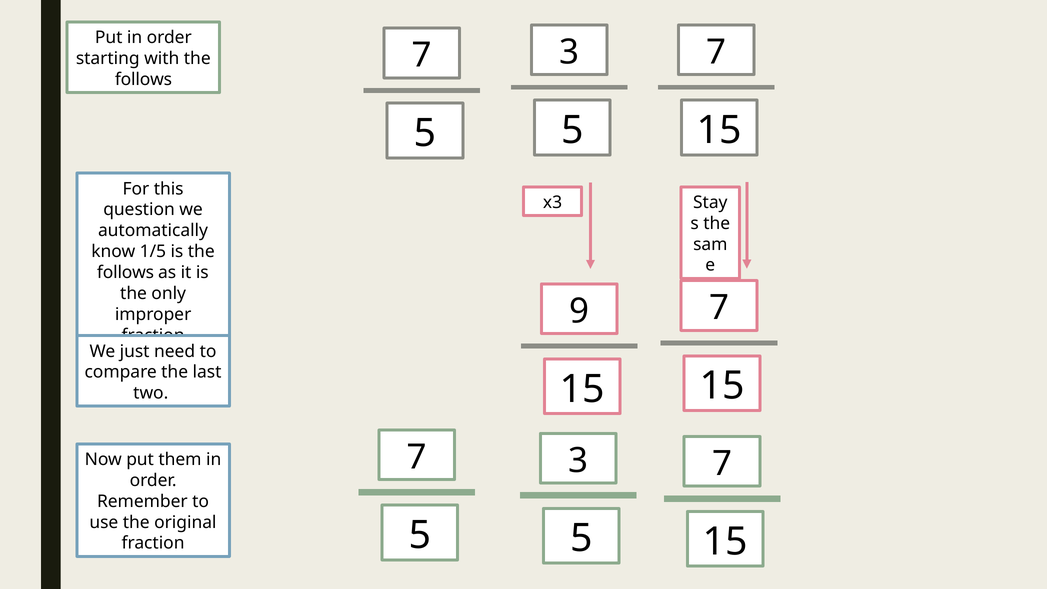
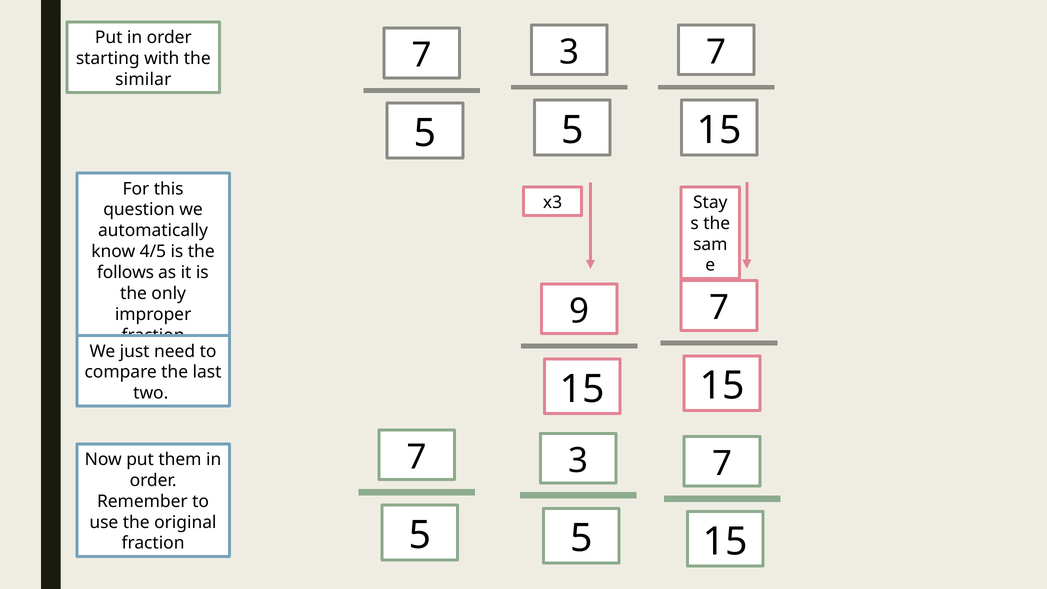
follows at (143, 79): follows -> similar
1/5: 1/5 -> 4/5
